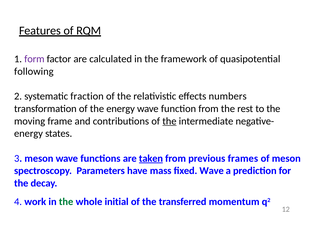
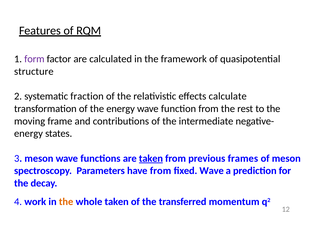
following: following -> structure
numbers: numbers -> calculate
the at (169, 121) underline: present -> none
have mass: mass -> from
the at (66, 202) colour: green -> orange
whole initial: initial -> taken
